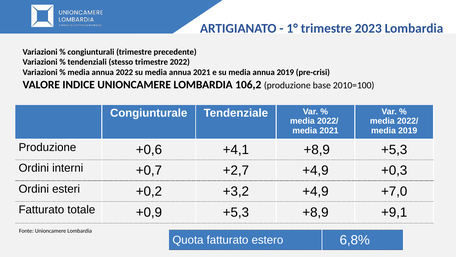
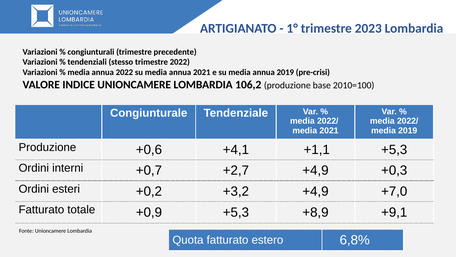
+4,1 +8,9: +8,9 -> +1,1
